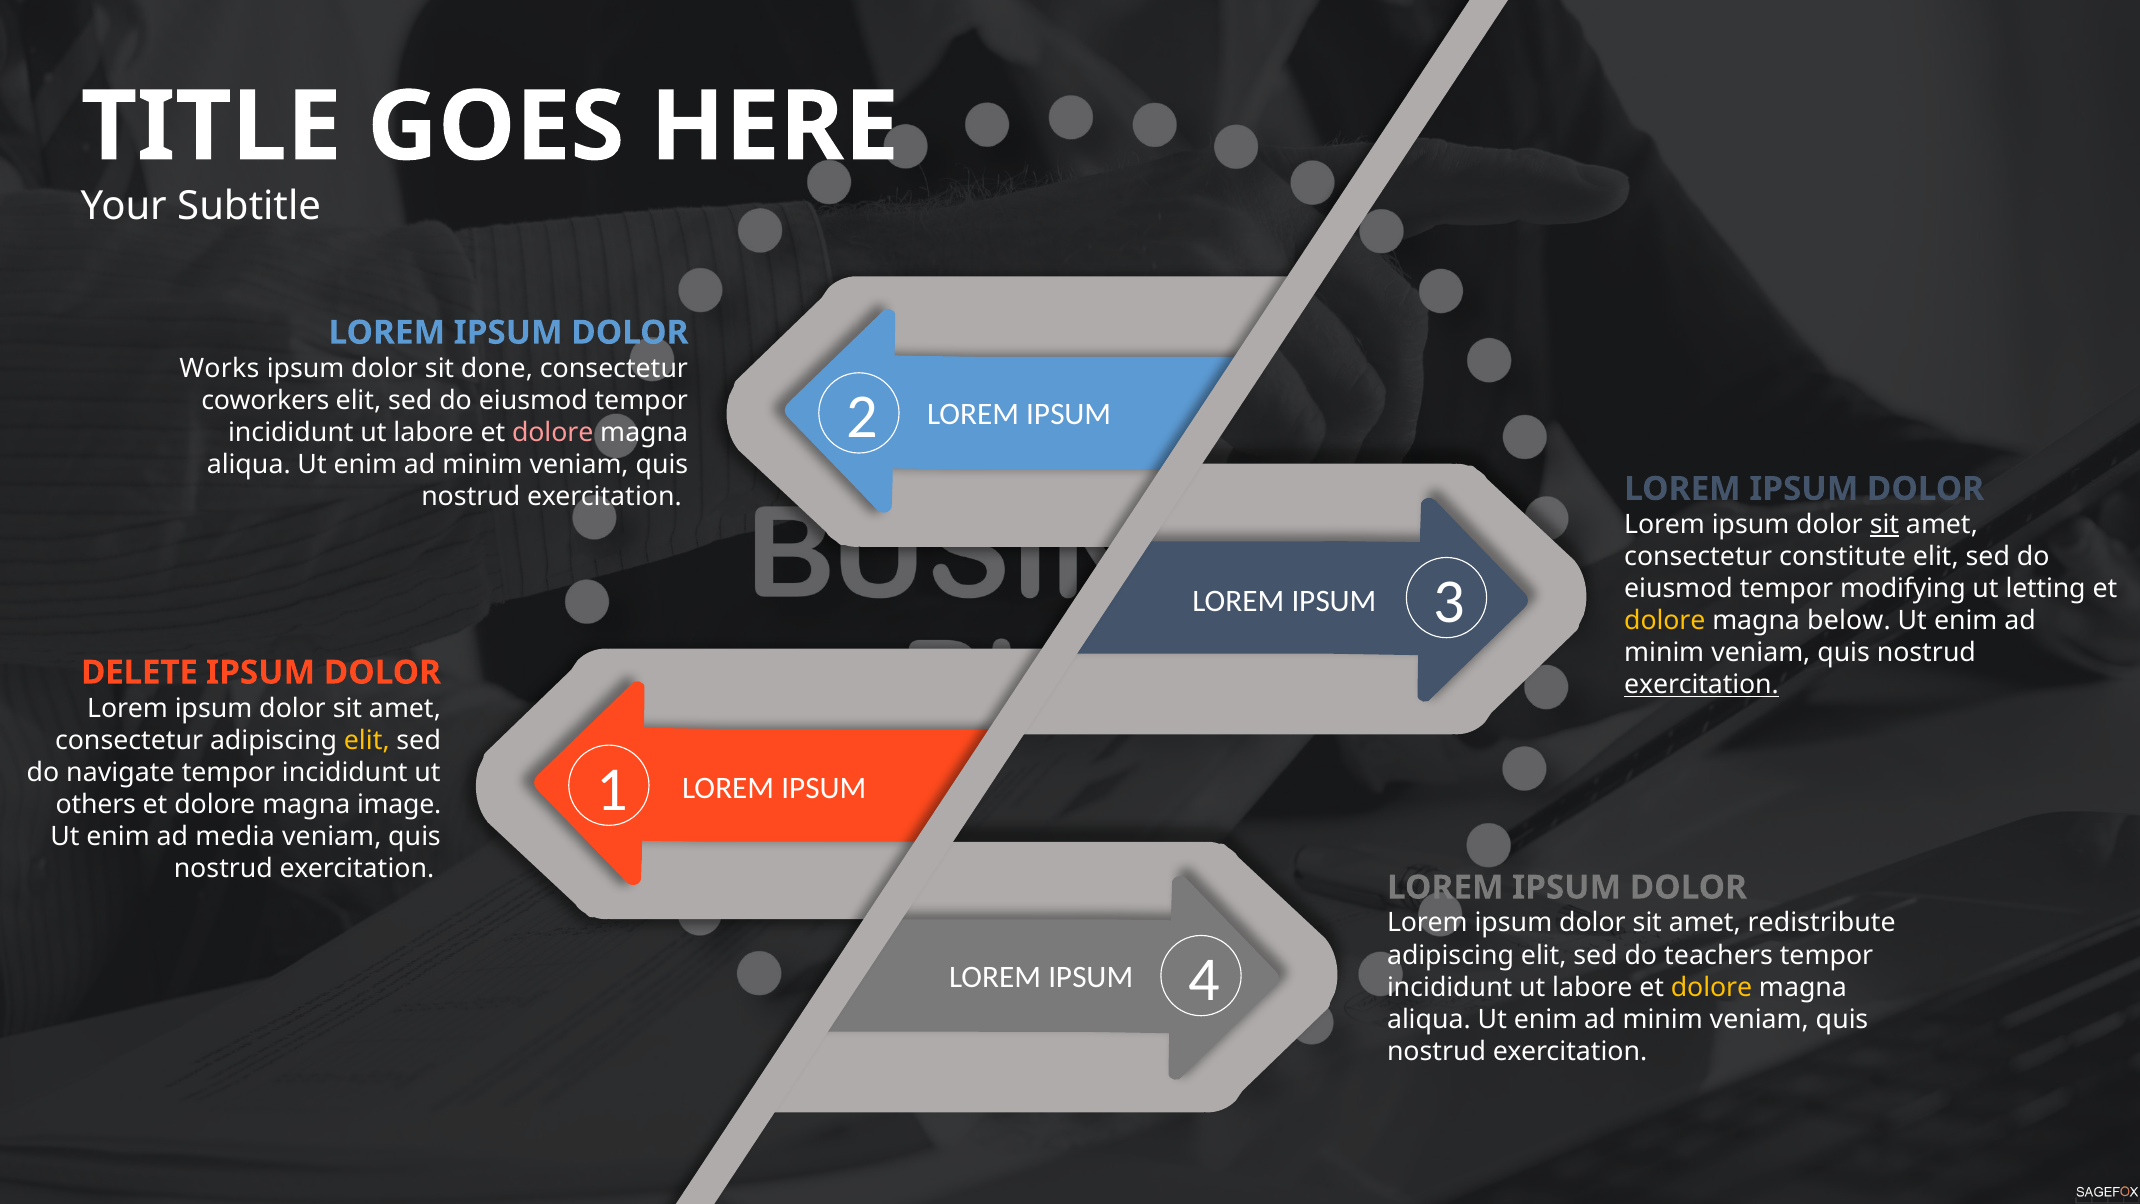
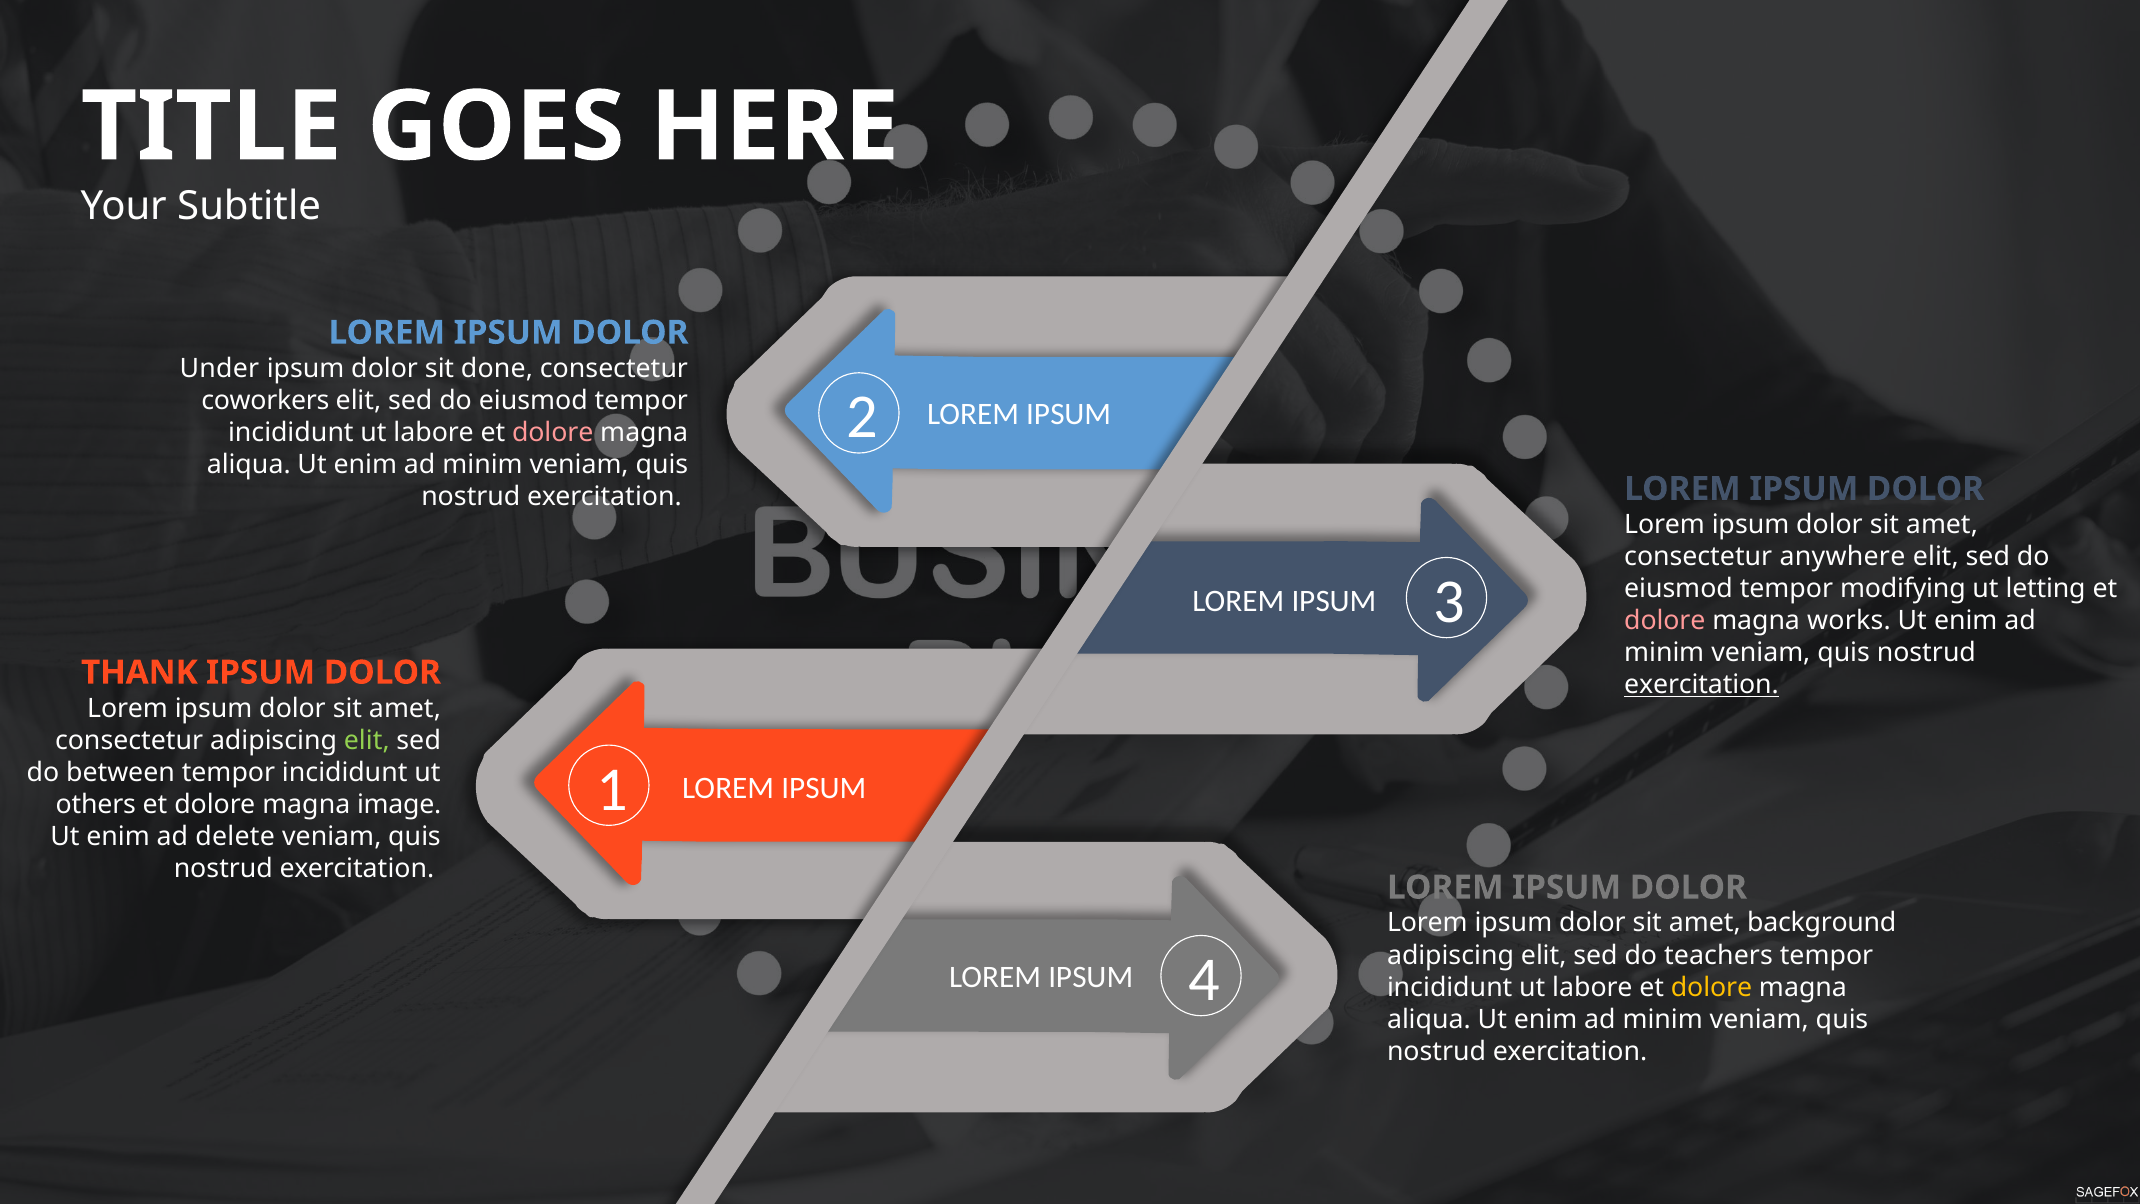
Works: Works -> Under
sit at (1884, 524) underline: present -> none
constitute: constitute -> anywhere
dolore at (1665, 621) colour: yellow -> pink
below: below -> works
DELETE: DELETE -> THANK
elit at (367, 740) colour: yellow -> light green
navigate: navigate -> between
media: media -> delete
redistribute: redistribute -> background
